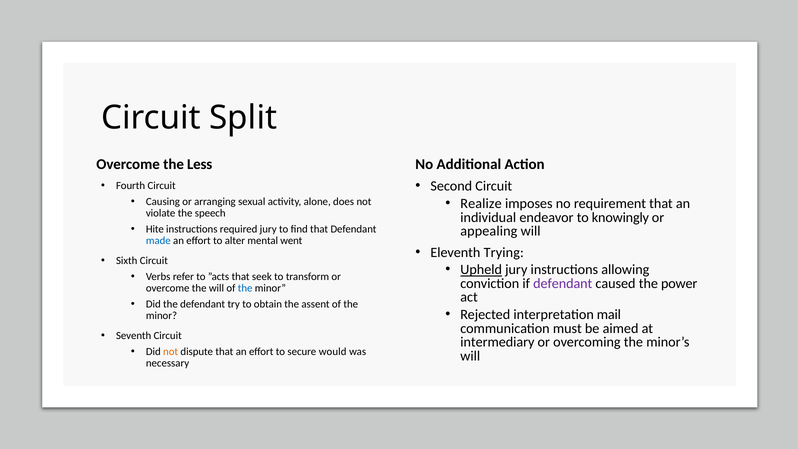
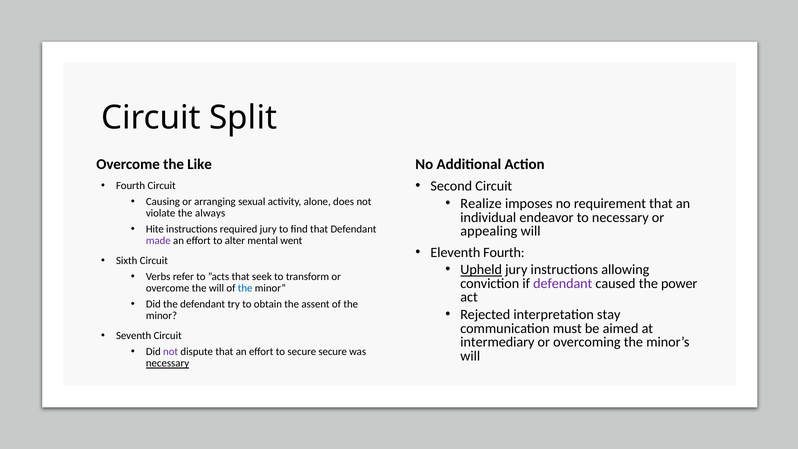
Less: Less -> Like
speech: speech -> always
to knowingly: knowingly -> necessary
made colour: blue -> purple
Eleventh Trying: Trying -> Fourth
mail: mail -> stay
not at (171, 352) colour: orange -> purple
secure would: would -> secure
necessary at (168, 363) underline: none -> present
